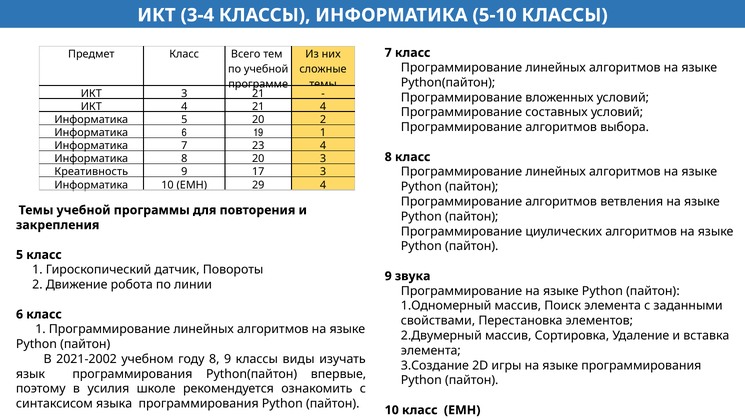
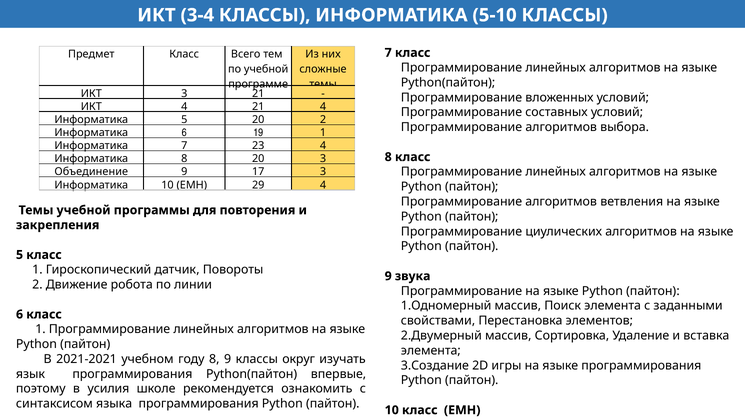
Креативность: Креативность -> Объединение
2021-2002: 2021-2002 -> 2021-2021
виды: виды -> округ
